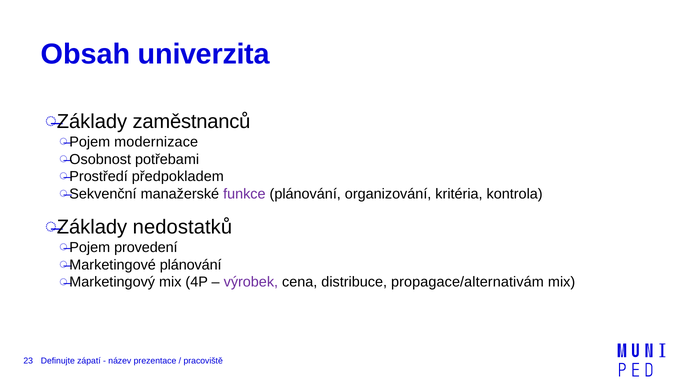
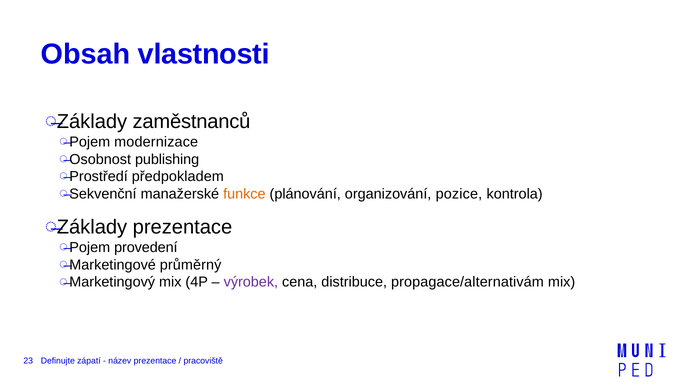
univerzita: univerzita -> vlastnosti
potřebami: potřebami -> publishing
funkce colour: purple -> orange
kritéria: kritéria -> pozice
Základy nedostatků: nedostatků -> prezentace
plánování at (191, 265): plánování -> průměrný
